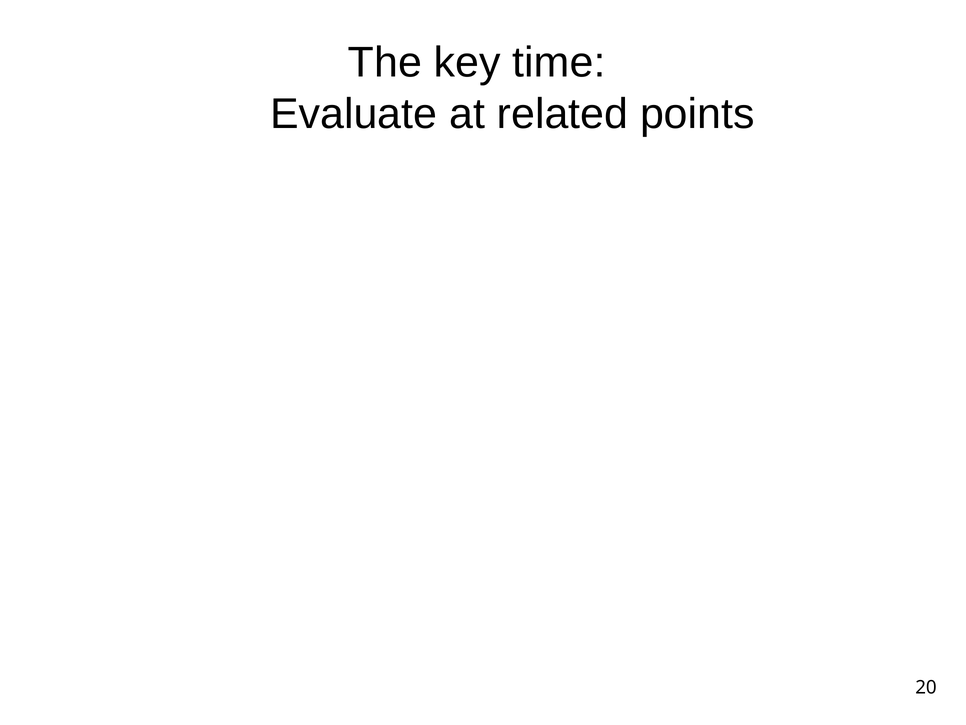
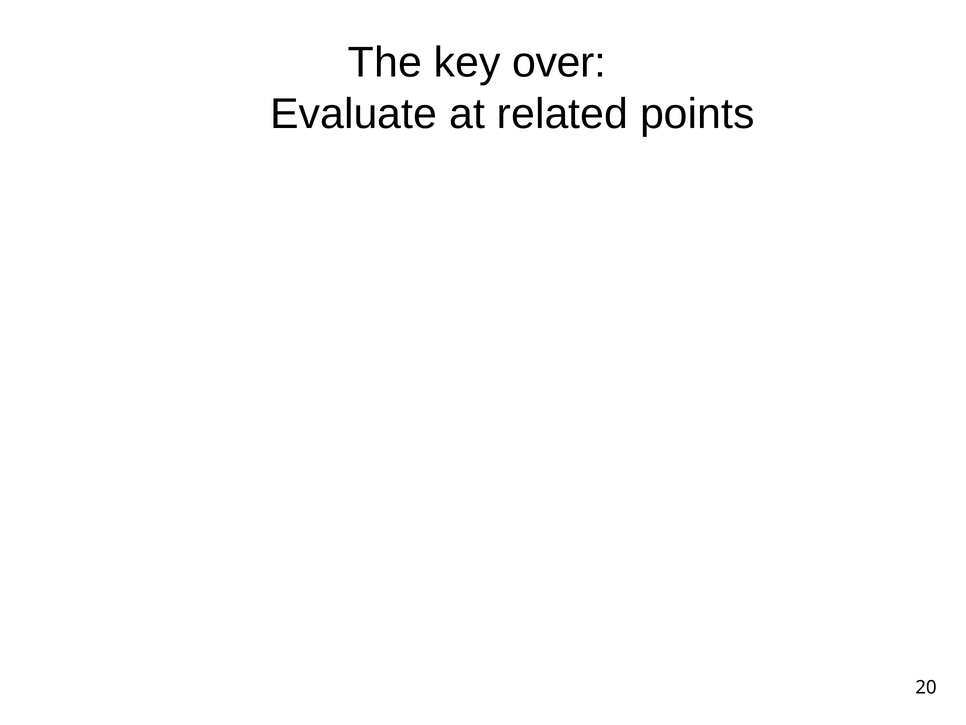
time: time -> over
